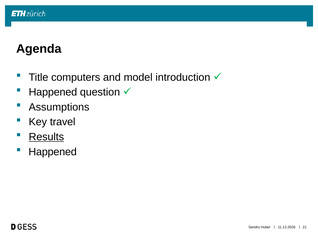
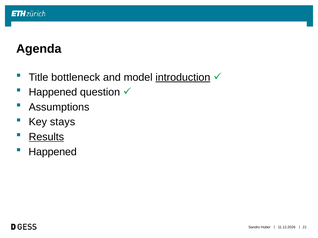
computers: computers -> bottleneck
introduction underline: none -> present
travel: travel -> stays
